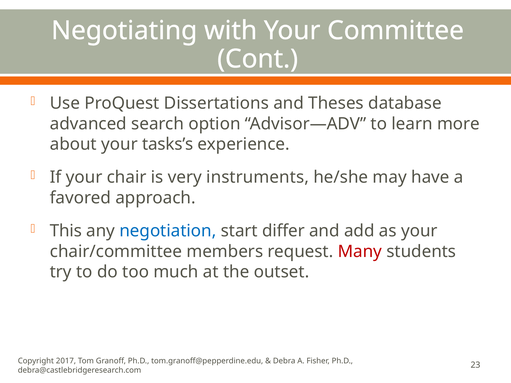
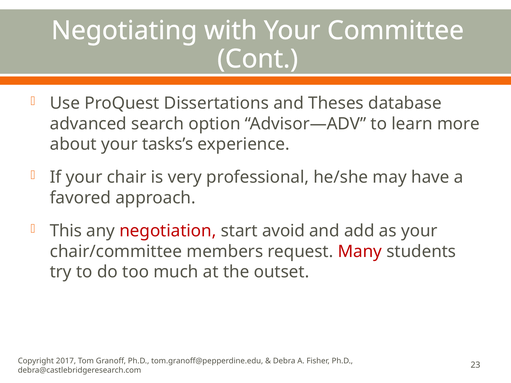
instruments: instruments -> professional
negotiation colour: blue -> red
differ: differ -> avoid
